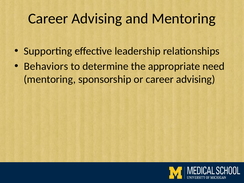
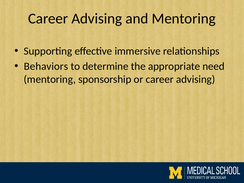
leadership: leadership -> immersive
